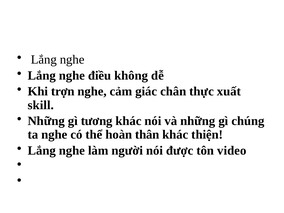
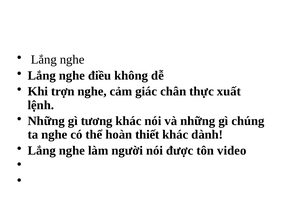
skill: skill -> lệnh
thân: thân -> thiết
thiện: thiện -> dành
